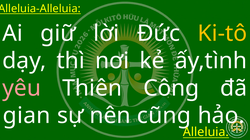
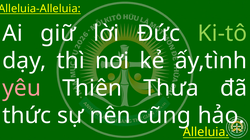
Ki-tô colour: yellow -> light green
Công: Công -> Thưa
gian: gian -> thức
